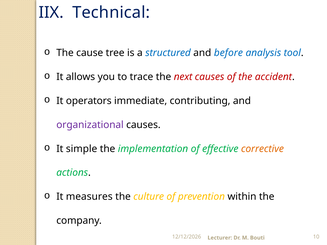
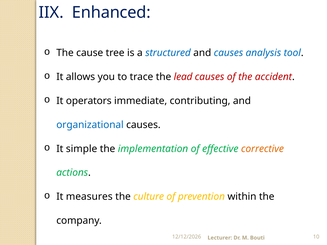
Technical: Technical -> Enhanced
and before: before -> causes
next: next -> lead
organizational colour: purple -> blue
